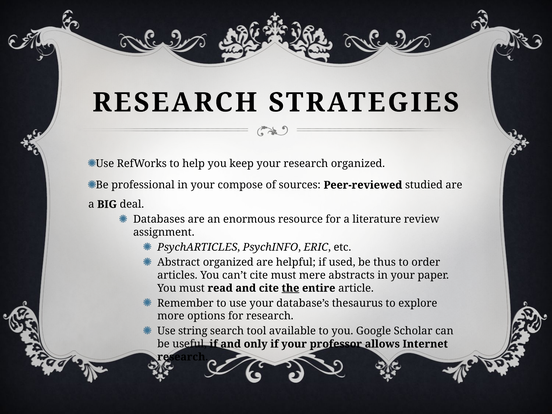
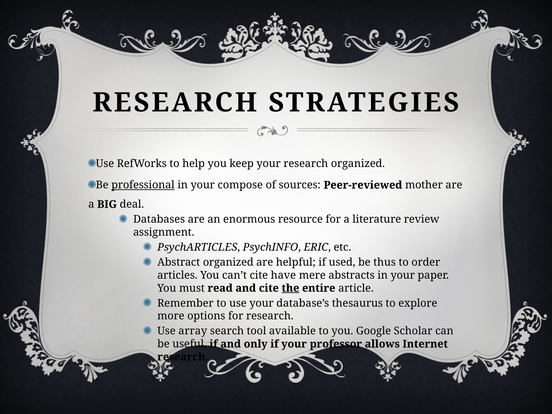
professional underline: none -> present
studied: studied -> mother
cite must: must -> have
string: string -> array
